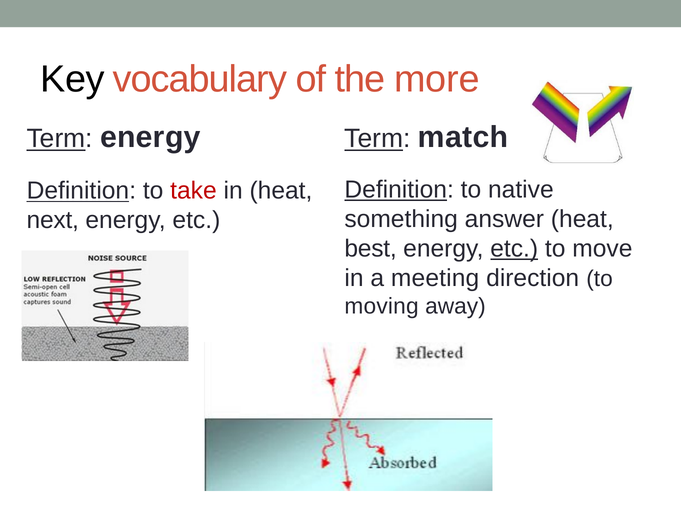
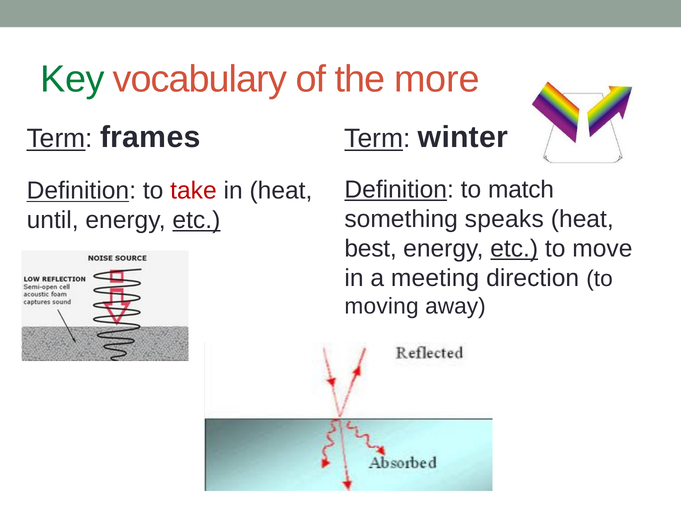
Key colour: black -> green
Term energy: energy -> frames
match: match -> winter
native: native -> match
answer: answer -> speaks
next: next -> until
etc at (196, 220) underline: none -> present
